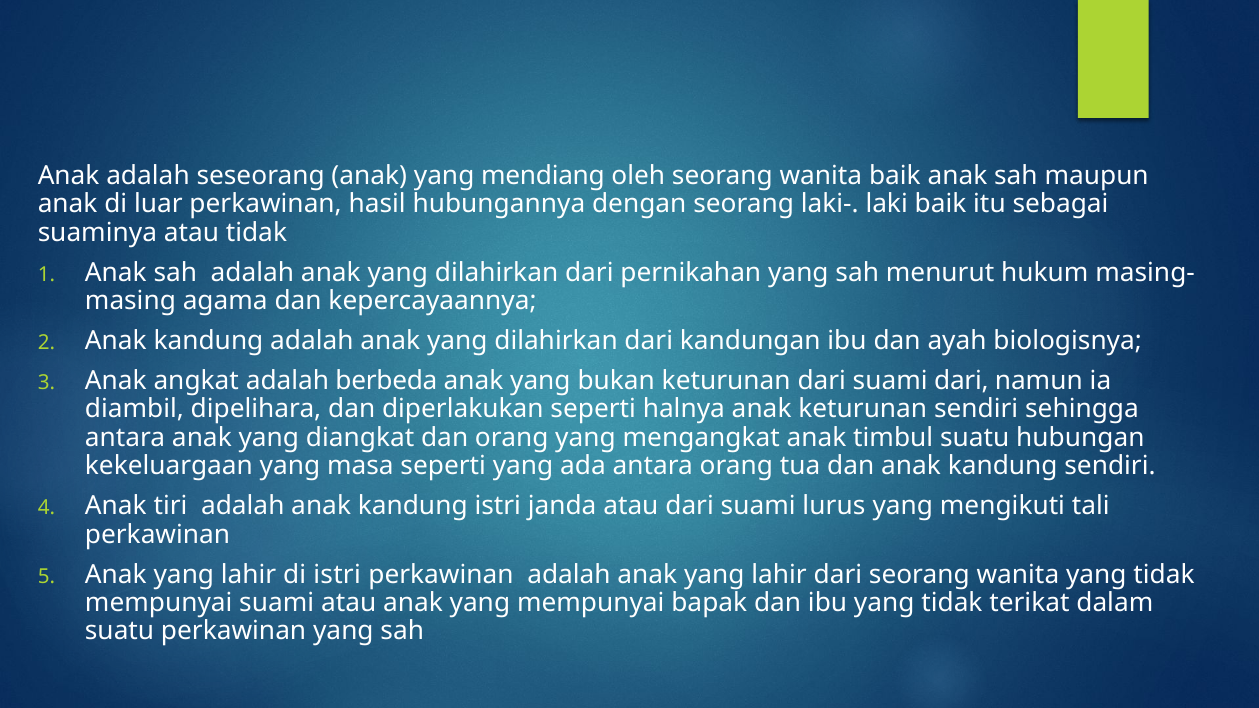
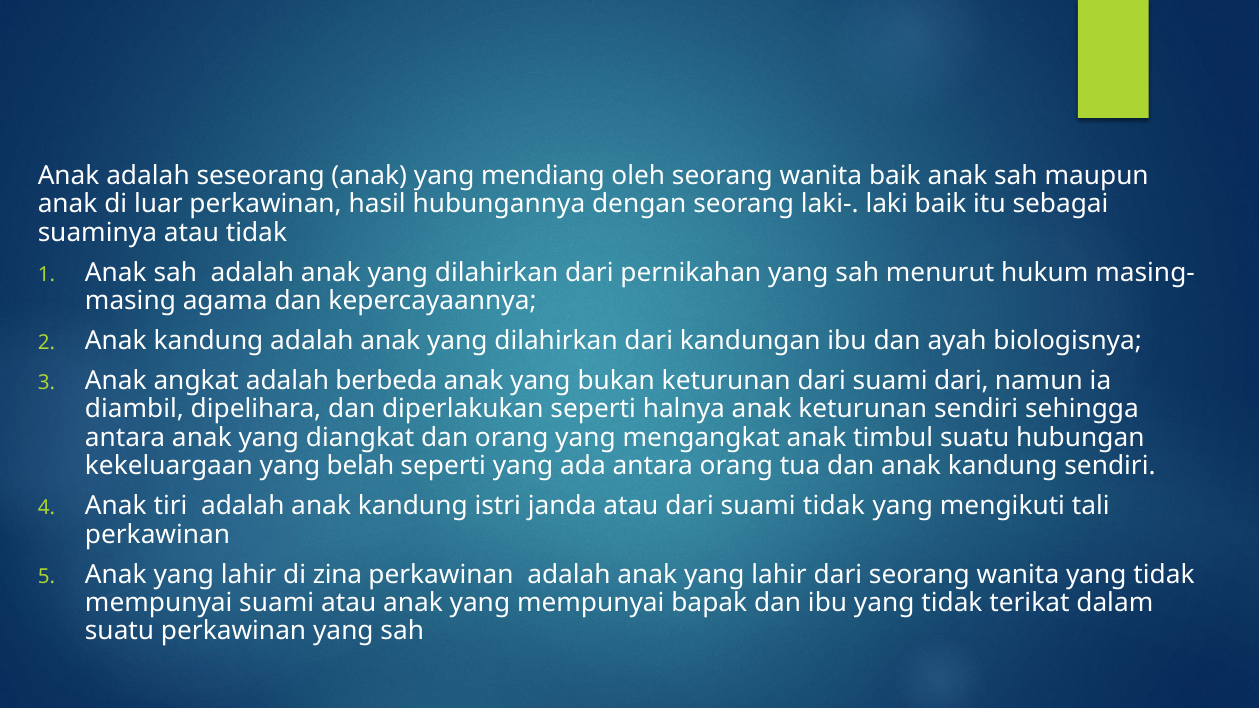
masa: masa -> belah
suami lurus: lurus -> tidak
di istri: istri -> zina
